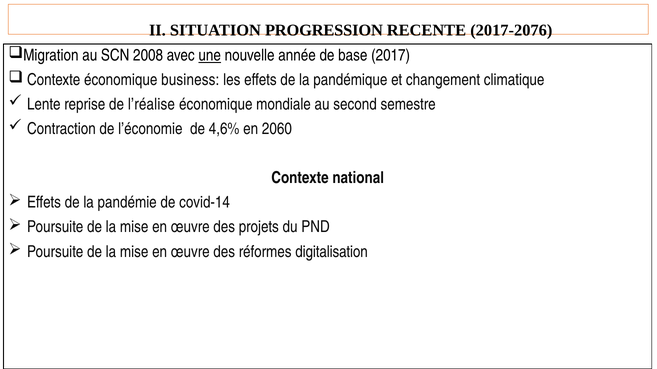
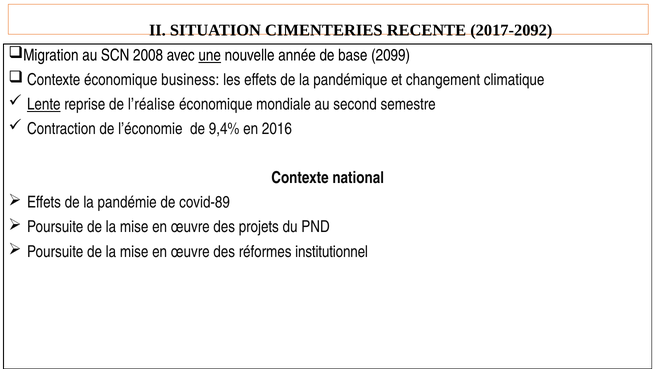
PROGRESSION: PROGRESSION -> CIMENTERIES
2017-2076: 2017-2076 -> 2017-2092
2017: 2017 -> 2099
Lente underline: none -> present
4,6%: 4,6% -> 9,4%
2060: 2060 -> 2016
covid-14: covid-14 -> covid-89
digitalisation: digitalisation -> institutionnel
